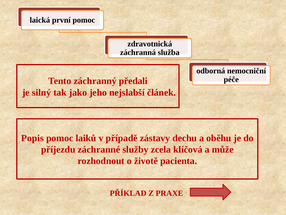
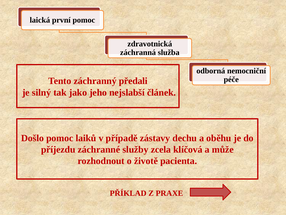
Popis: Popis -> Došlo
